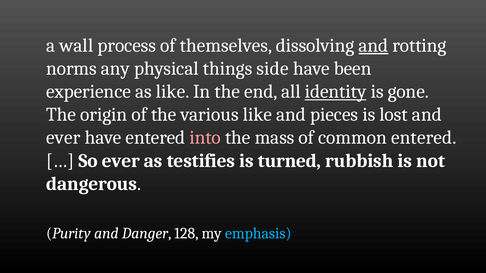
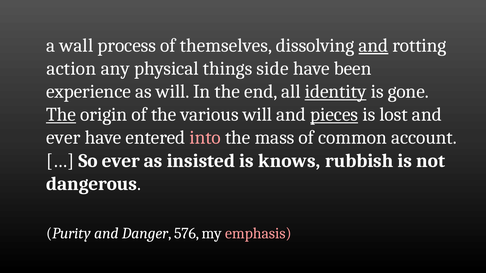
norms: norms -> action
as like: like -> will
The at (61, 115) underline: none -> present
various like: like -> will
pieces underline: none -> present
common entered: entered -> account
testifies: testifies -> insisted
turned: turned -> knows
128: 128 -> 576
emphasis colour: light blue -> pink
